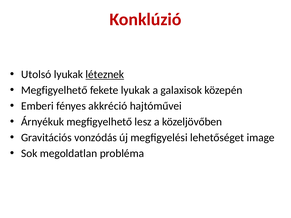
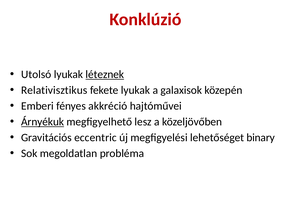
Megfigyelhető at (54, 90): Megfigyelhető -> Relativisztikus
Árnyékuk underline: none -> present
vonzódás: vonzódás -> eccentric
image: image -> binary
